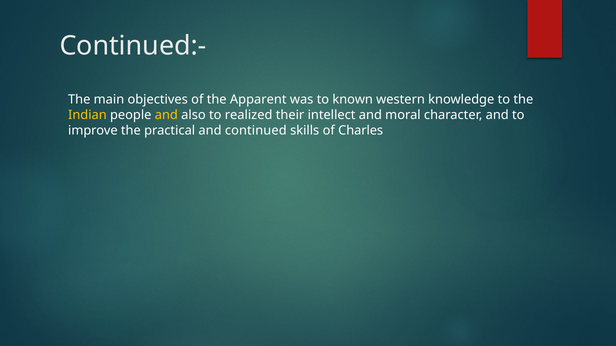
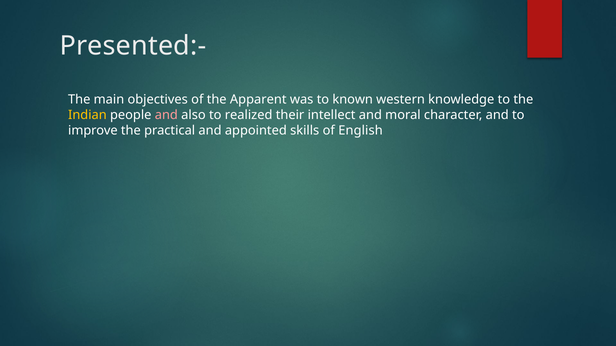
Continued:-: Continued:- -> Presented:-
and at (166, 115) colour: yellow -> pink
continued: continued -> appointed
Charles: Charles -> English
